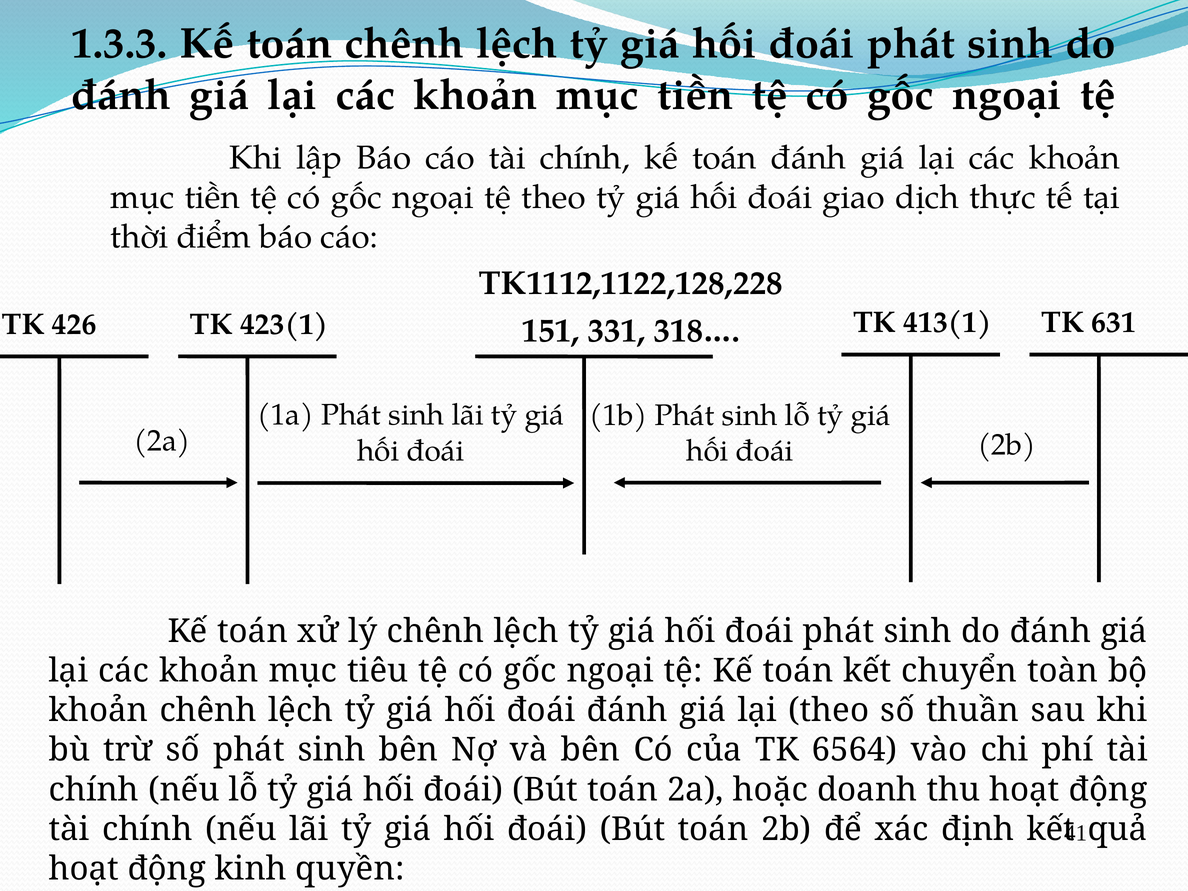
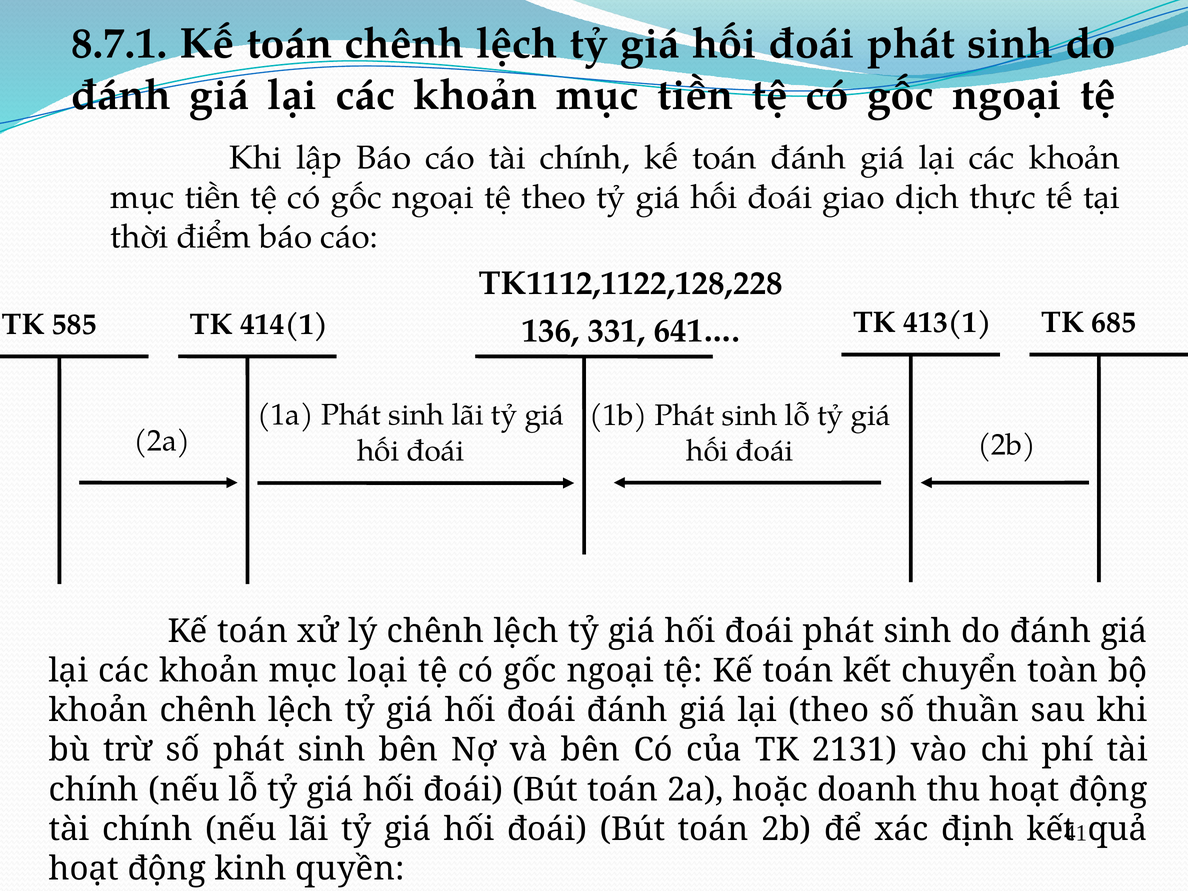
1.3.3: 1.3.3 -> 8.7.1
426: 426 -> 585
423(1: 423(1 -> 414(1
631: 631 -> 685
151: 151 -> 136
318…: 318… -> 641…
tiêu: tiêu -> loại
6564: 6564 -> 2131
